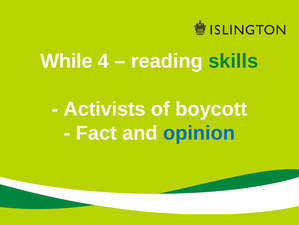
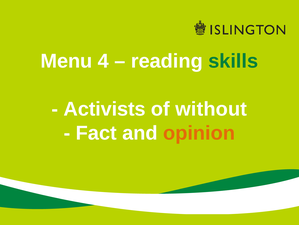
While: While -> Menu
boycott: boycott -> without
opinion colour: blue -> orange
